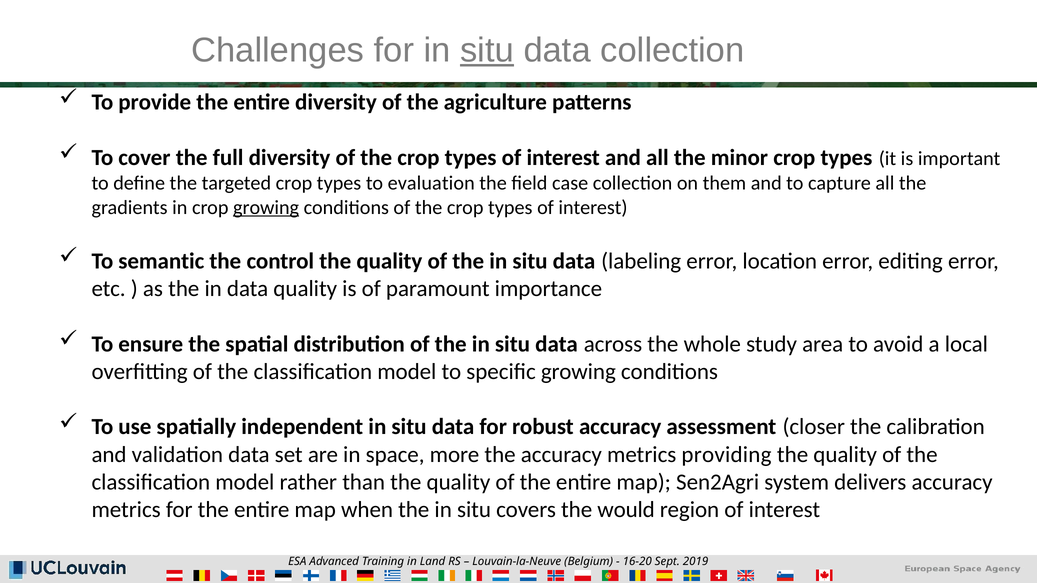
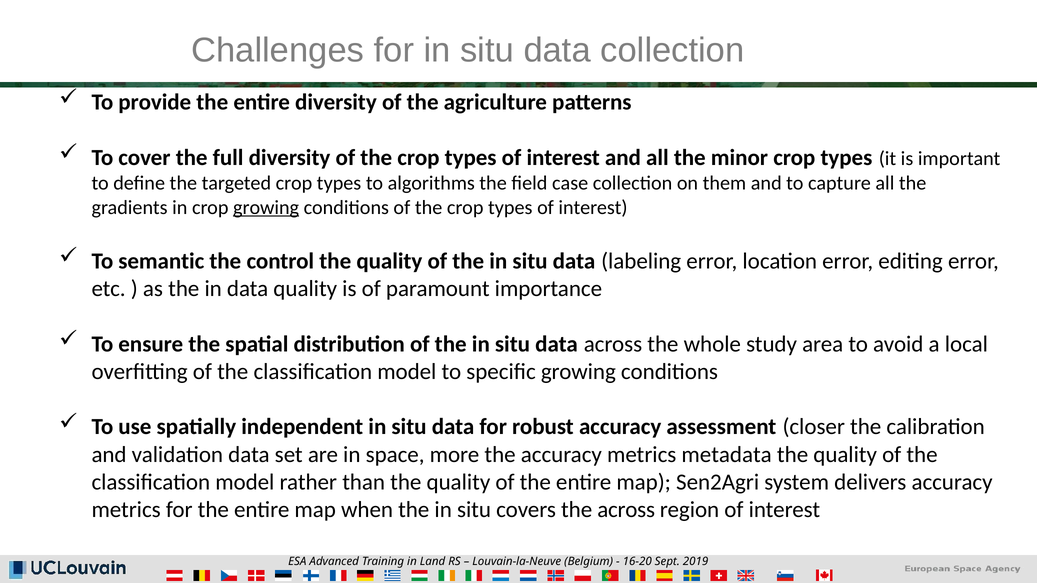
situ at (487, 50) underline: present -> none
evaluation: evaluation -> algorithms
providing: providing -> metadata
the would: would -> across
